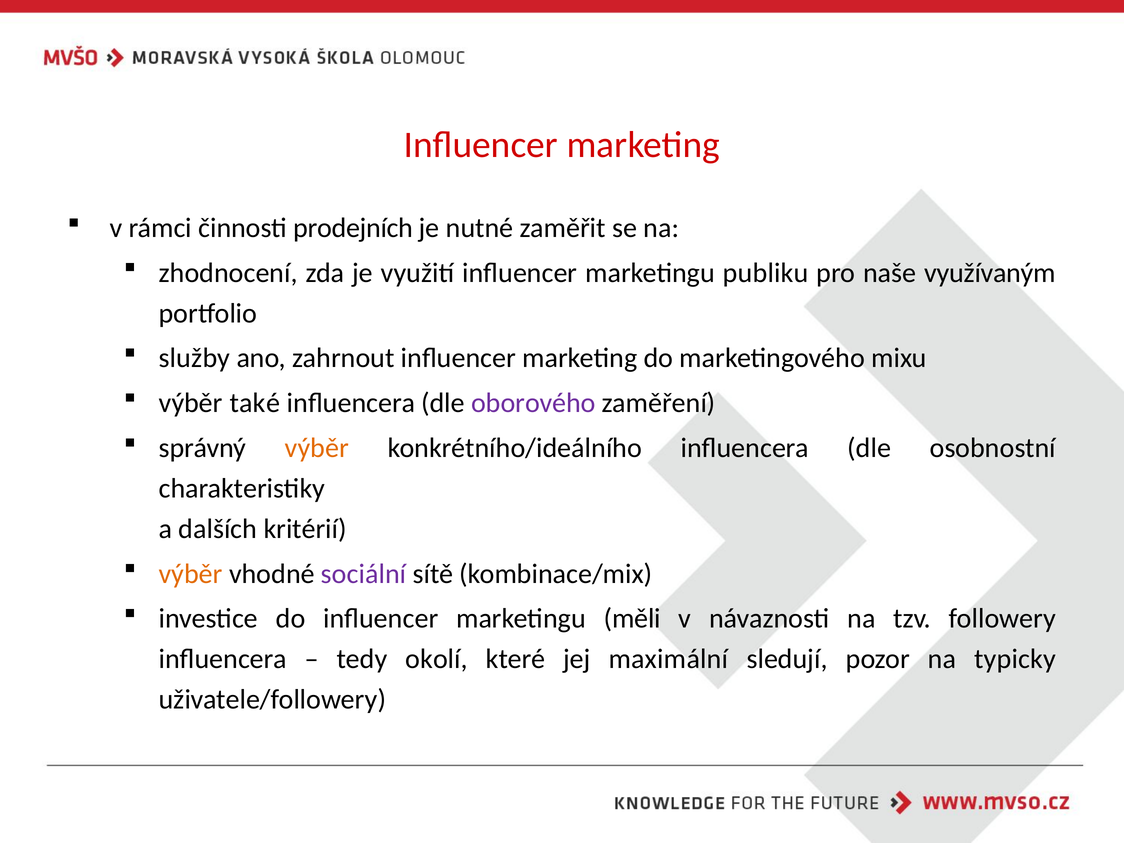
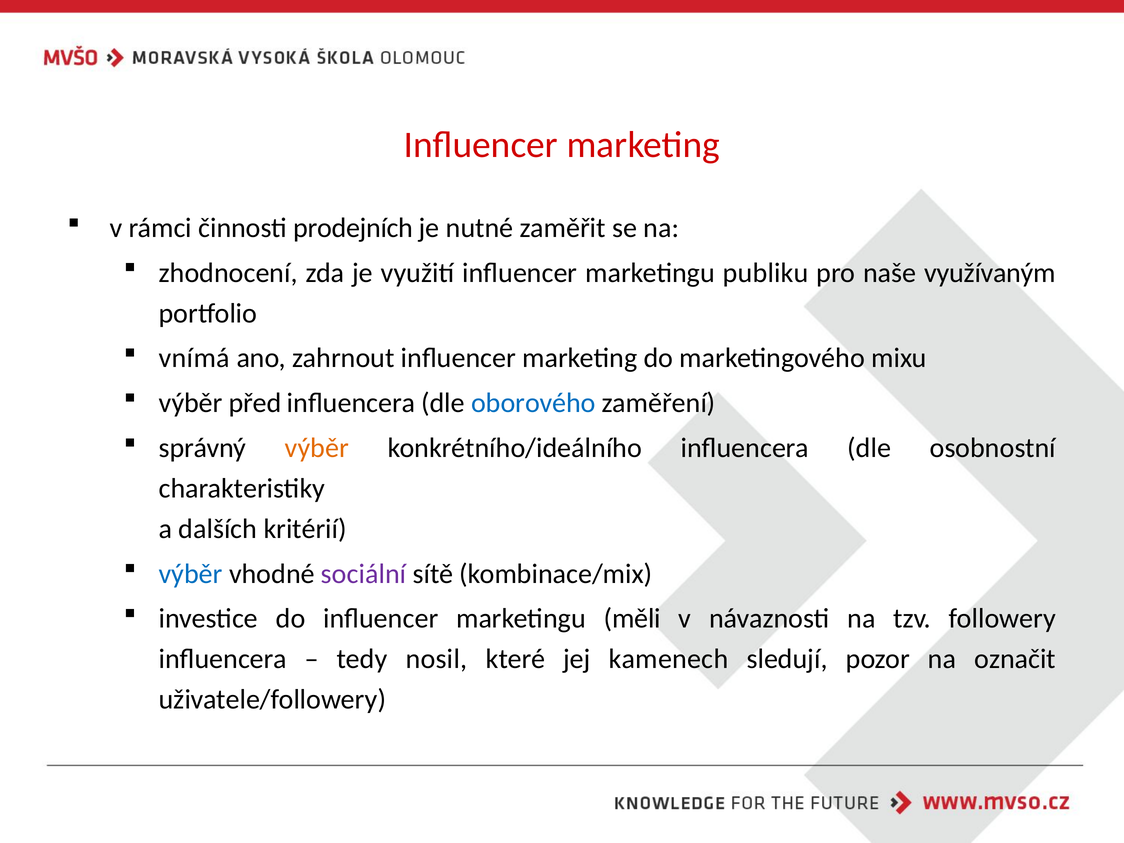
služby: služby -> vnímá
také: také -> před
oborového colour: purple -> blue
výběr at (191, 574) colour: orange -> blue
okolí: okolí -> nosil
maximální: maximální -> kamenech
typicky: typicky -> označit
